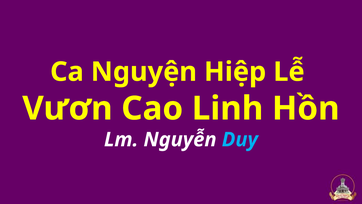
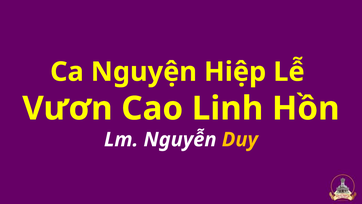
Duy colour: light blue -> yellow
